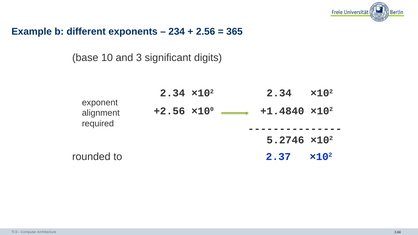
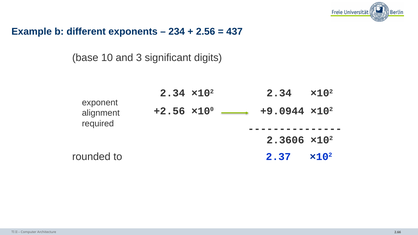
365: 365 -> 437
+1.4840: +1.4840 -> +9.0944
5.2746: 5.2746 -> 2.3606
